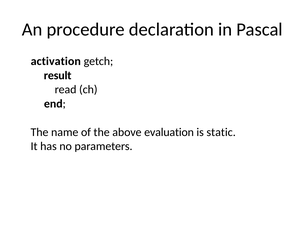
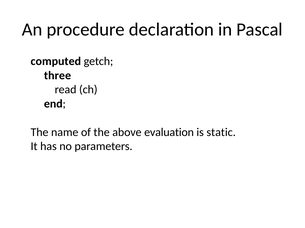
activation: activation -> computed
result: result -> three
